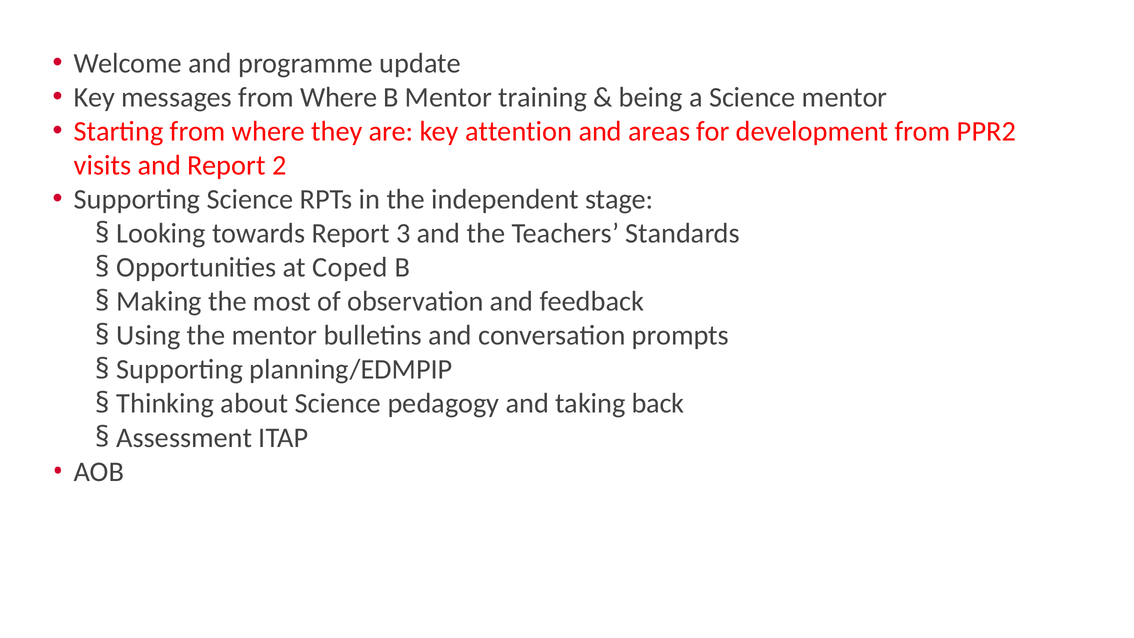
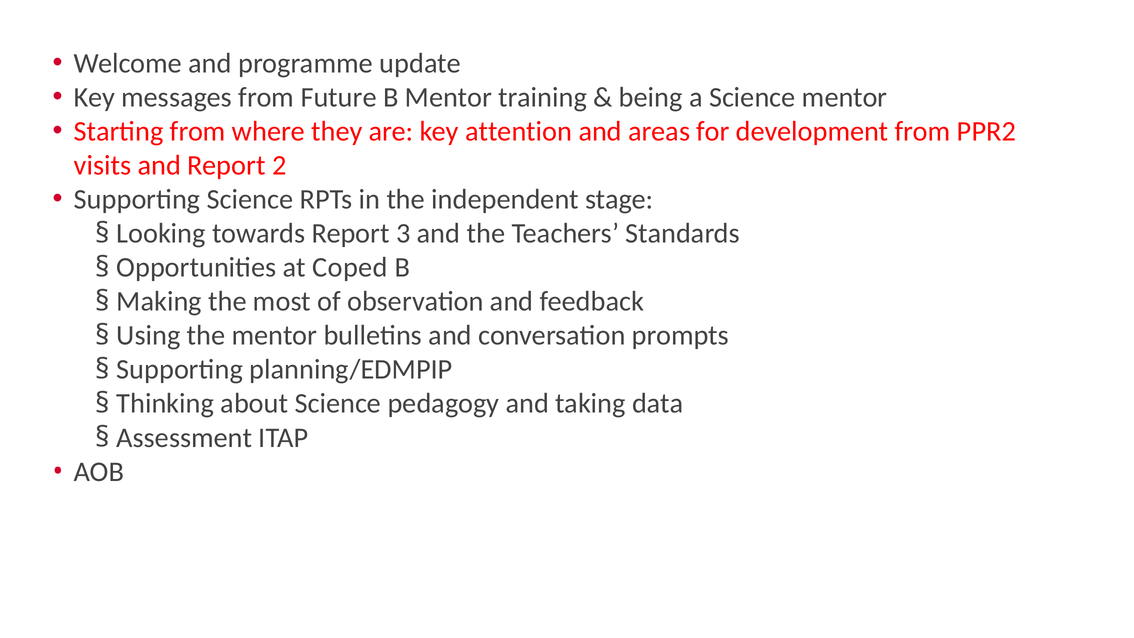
messages from Where: Where -> Future
back: back -> data
